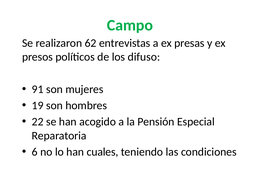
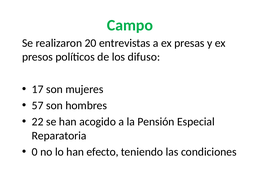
62: 62 -> 20
91: 91 -> 17
19: 19 -> 57
6: 6 -> 0
cuales: cuales -> efecto
